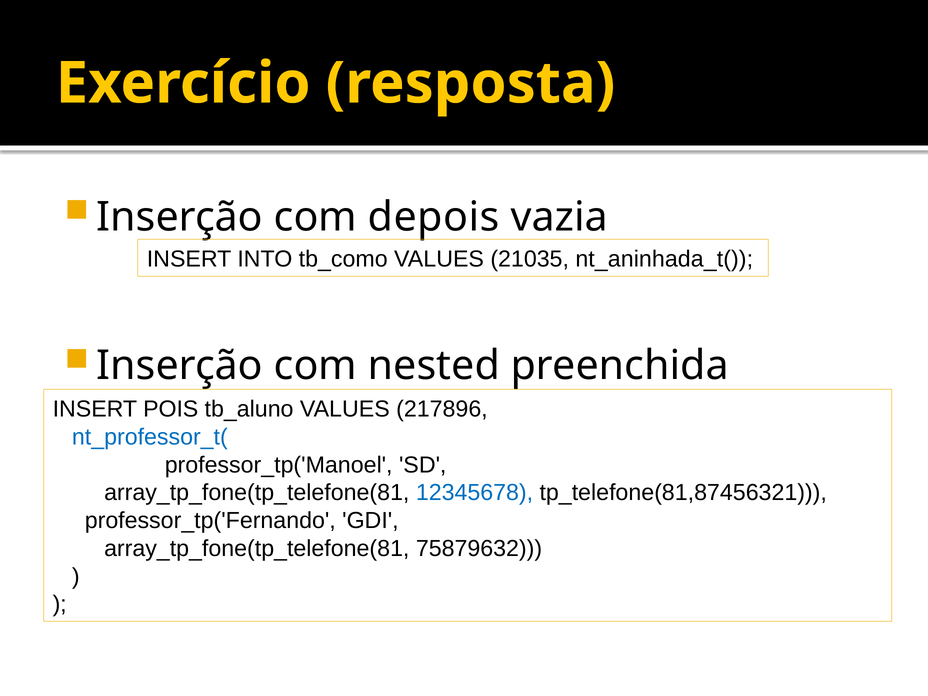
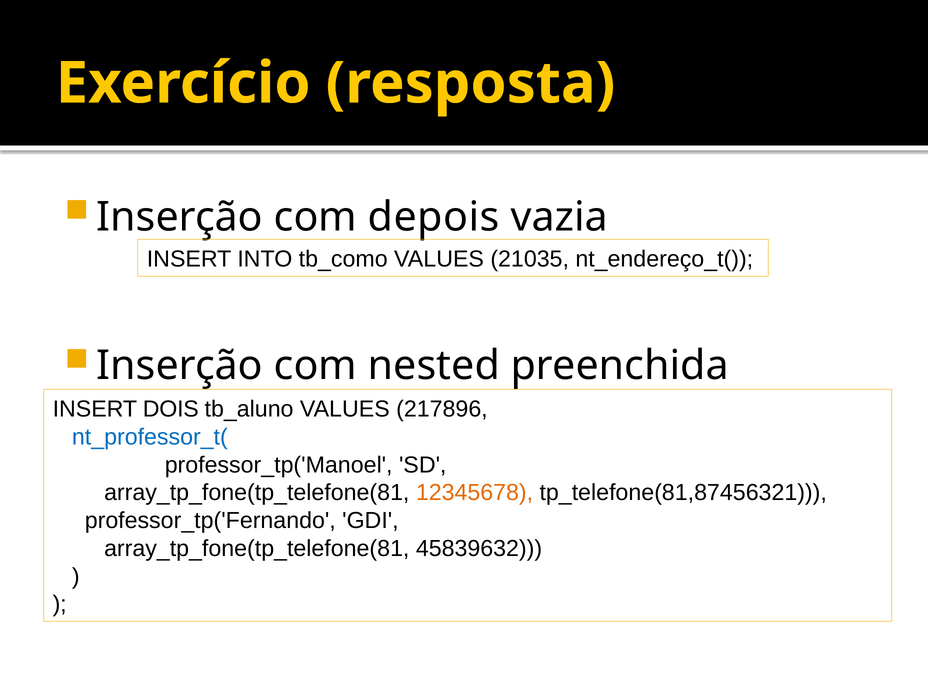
nt_aninhada_t(: nt_aninhada_t( -> nt_endereço_t(
POIS: POIS -> DOIS
12345678 colour: blue -> orange
75879632: 75879632 -> 45839632
